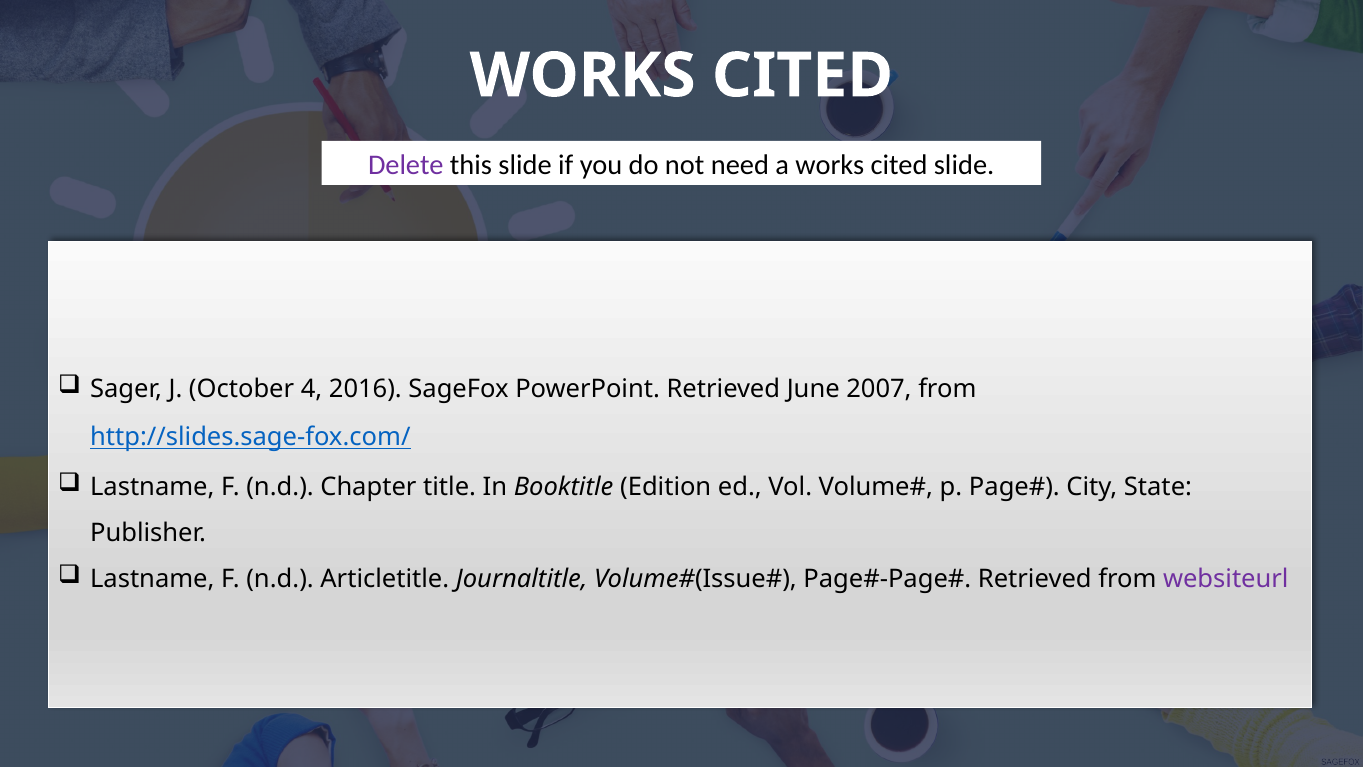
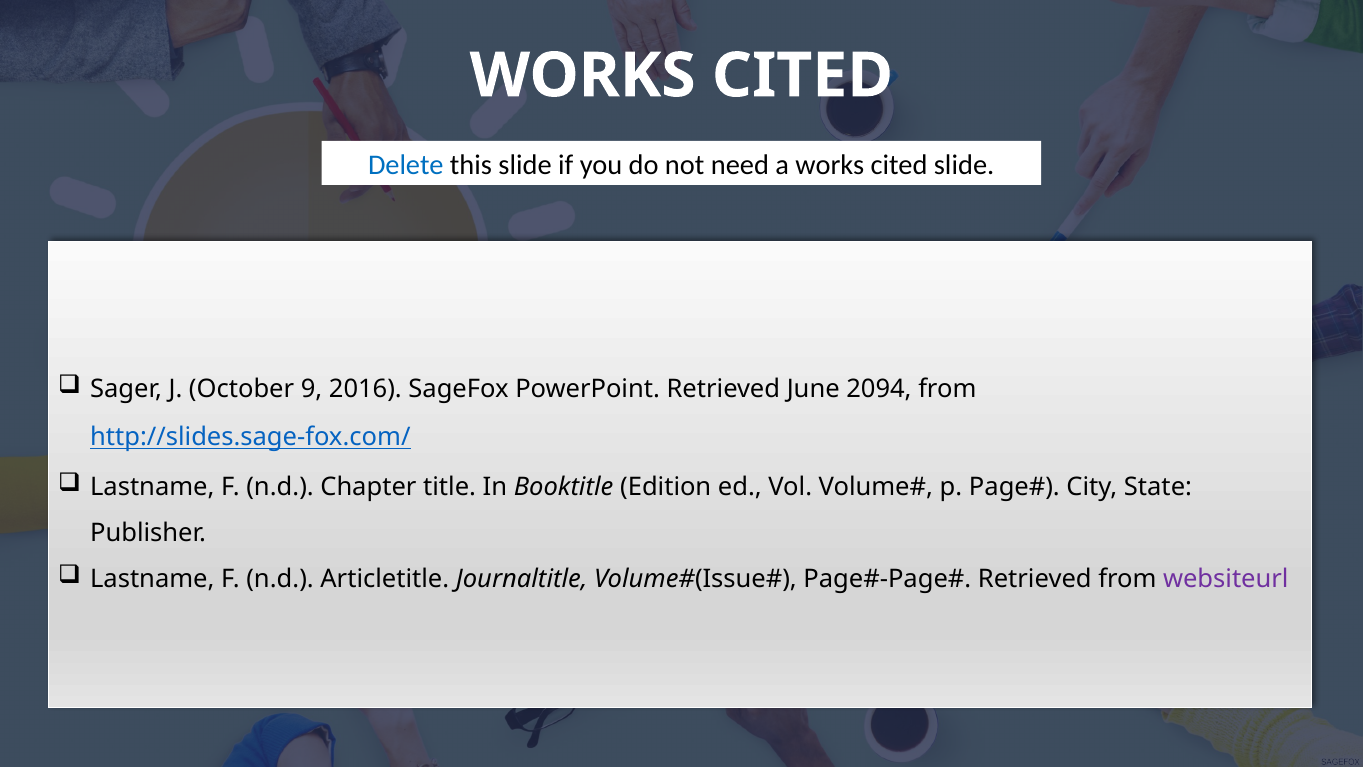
Delete colour: purple -> blue
4: 4 -> 9
2007: 2007 -> 2094
